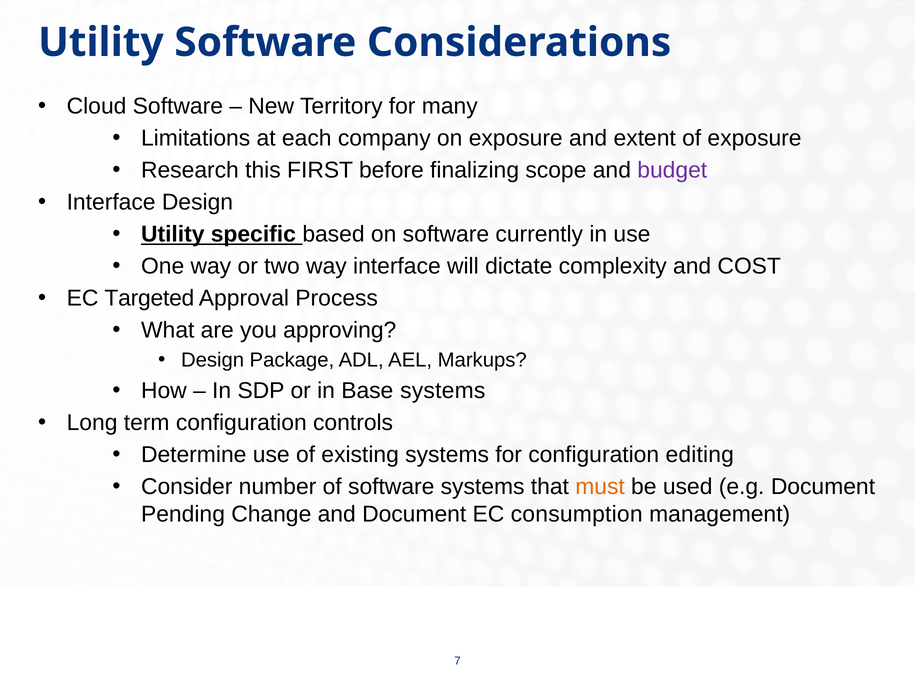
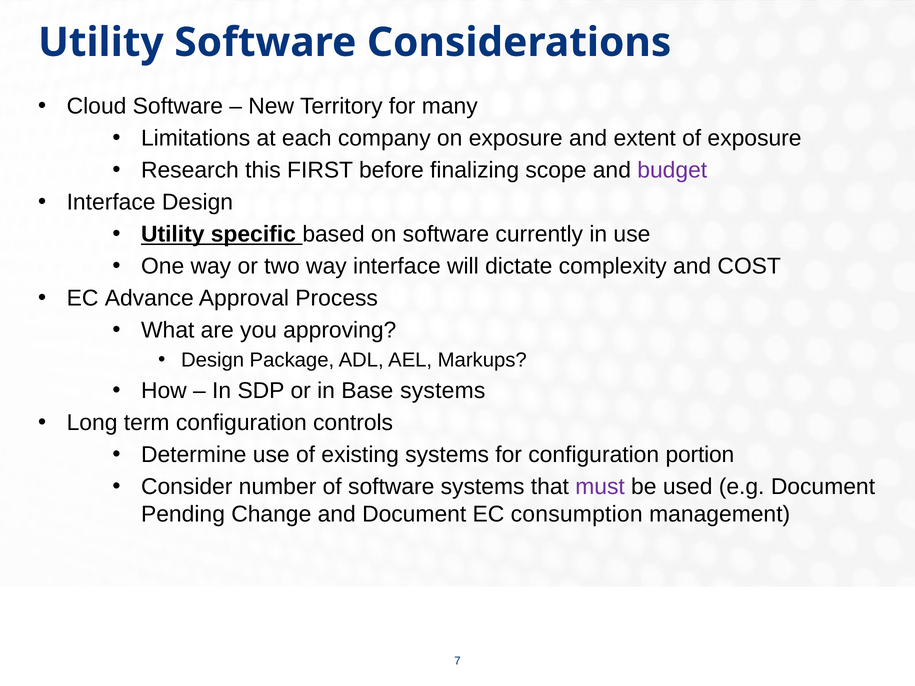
Targeted: Targeted -> Advance
editing: editing -> portion
must colour: orange -> purple
